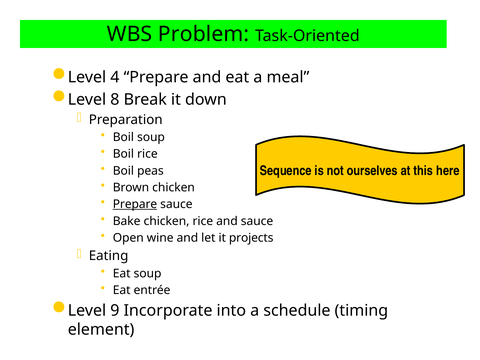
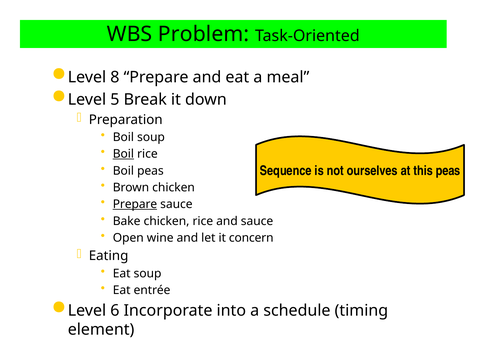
4: 4 -> 8
8: 8 -> 5
Boil at (123, 154) underline: none -> present
this here: here -> peas
projects: projects -> concern
9: 9 -> 6
